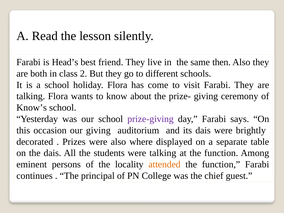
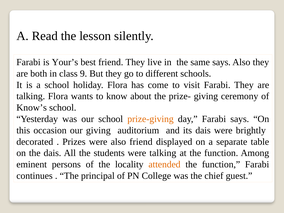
Head’s: Head’s -> Your’s
same then: then -> says
2: 2 -> 9
prize-giving colour: purple -> orange
also where: where -> friend
